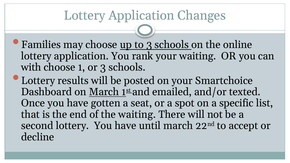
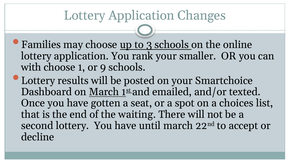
your waiting: waiting -> smaller
or 3: 3 -> 9
specific: specific -> choices
